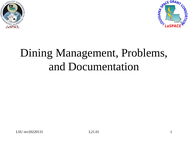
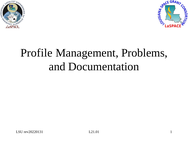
Dining: Dining -> Profile
